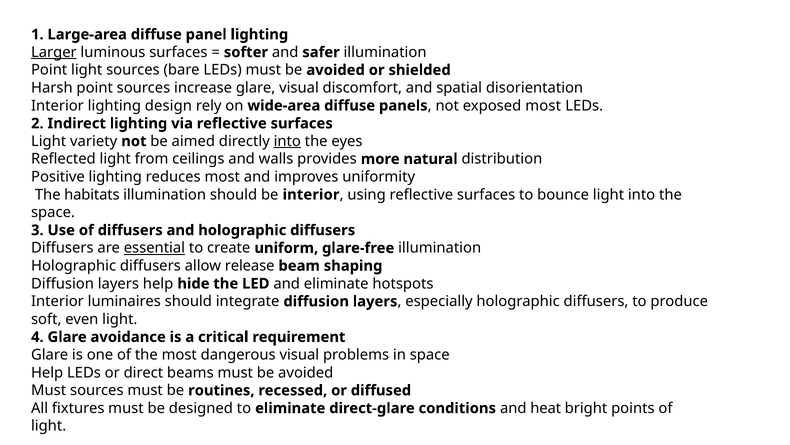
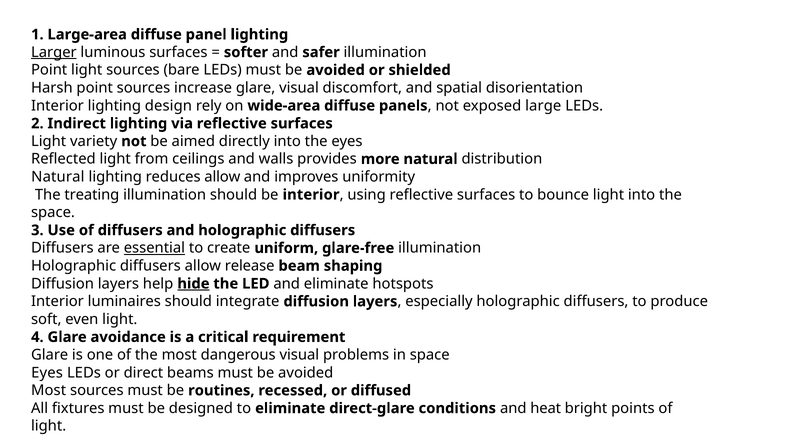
exposed most: most -> large
into at (287, 141) underline: present -> none
Positive at (58, 177): Positive -> Natural
reduces most: most -> allow
The habitats: habitats -> treating
hide underline: none -> present
Help at (47, 372): Help -> Eyes
Must at (49, 390): Must -> Most
